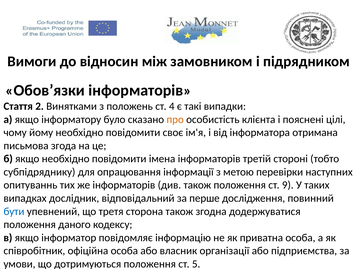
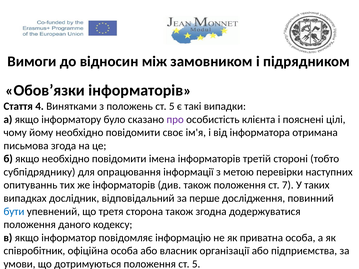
2: 2 -> 4
положень ст 4: 4 -> 5
про colour: orange -> purple
9: 9 -> 7
